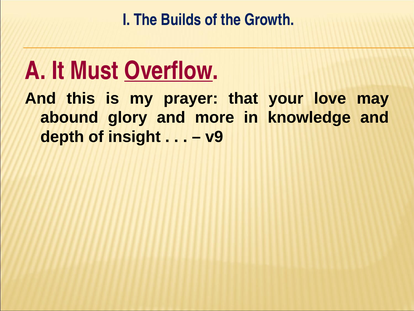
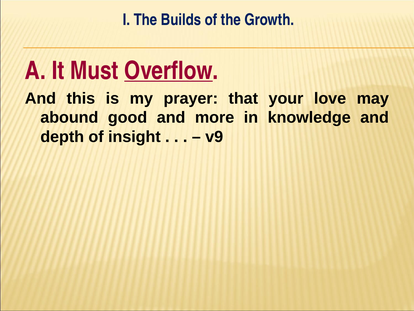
glory: glory -> good
